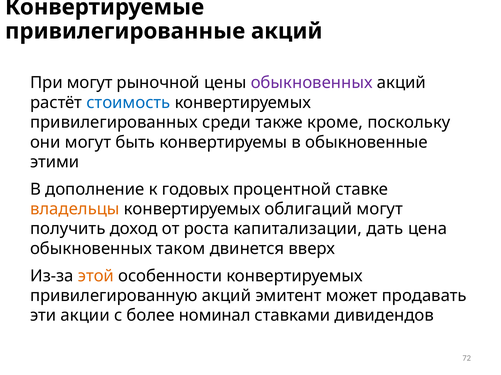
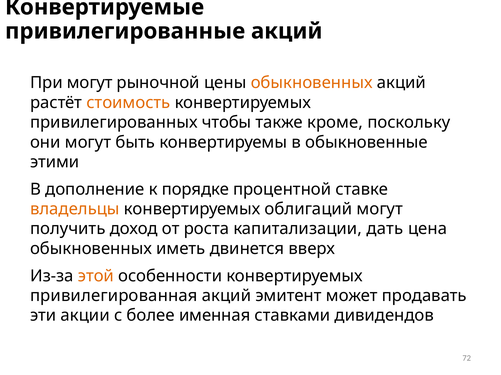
обыкновенных at (312, 83) colour: purple -> orange
стоимость colour: blue -> orange
среди: среди -> чтобы
годовых: годовых -> порядке
таком: таком -> иметь
привилегированную: привилегированную -> привилегированная
номинал: номинал -> именная
